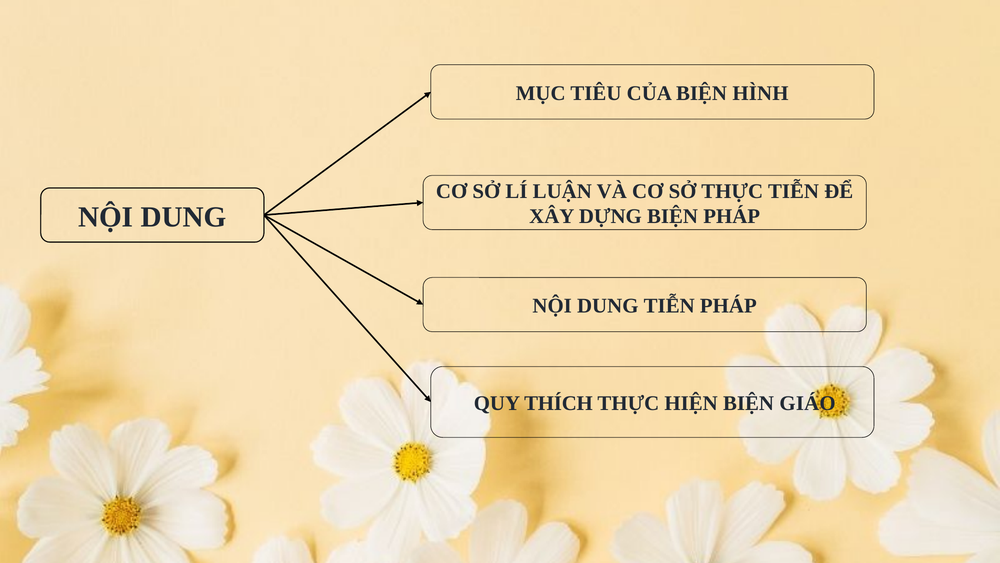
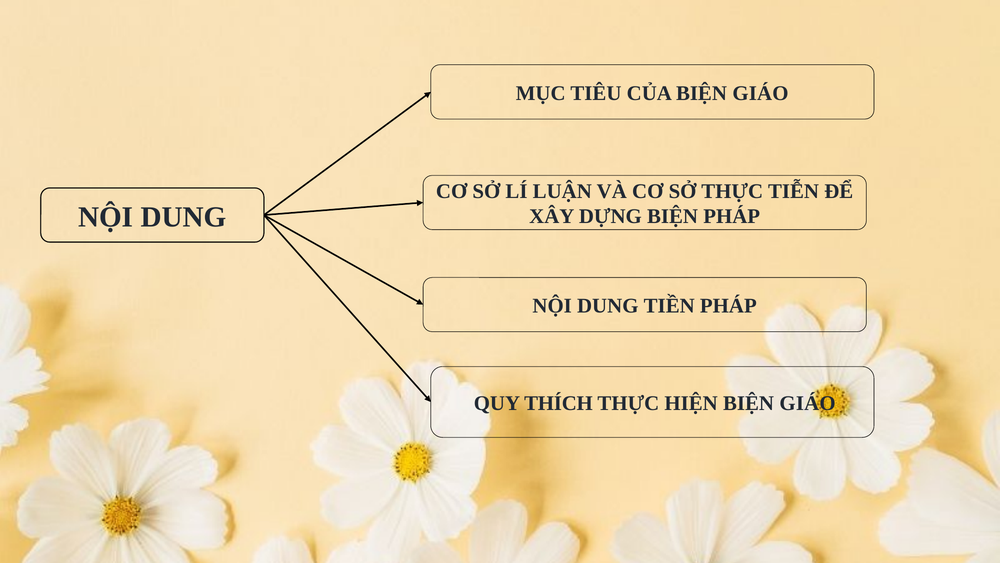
CỦA BIỆN HÌNH: HÌNH -> GIÁO
DUNG TIỄN: TIỄN -> TIỀN
